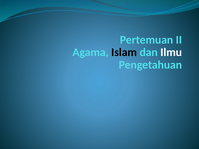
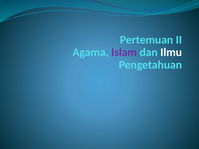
Islam colour: black -> purple
